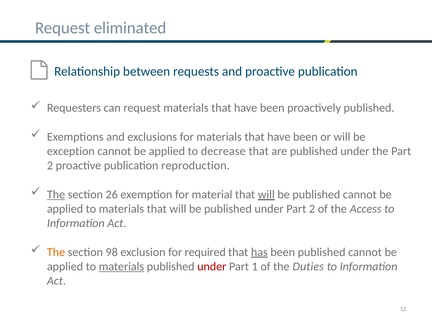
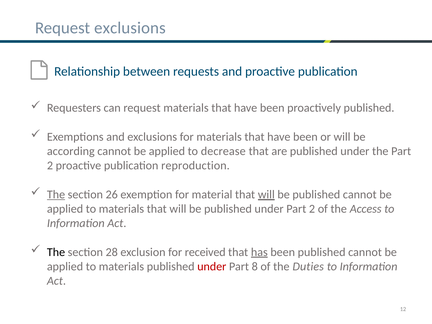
Request eliminated: eliminated -> exclusions
exception: exception -> according
The at (56, 252) colour: orange -> black
98: 98 -> 28
required: required -> received
materials at (121, 266) underline: present -> none
1: 1 -> 8
